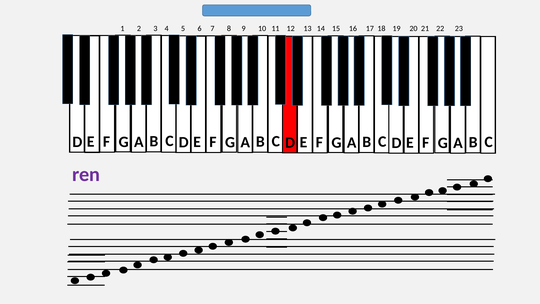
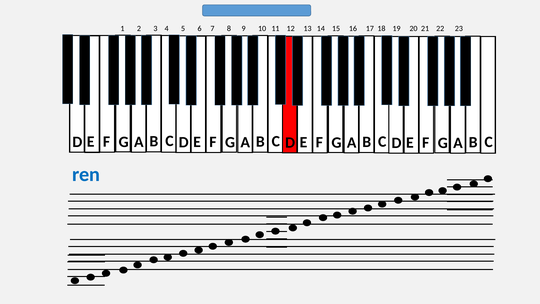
ren colour: purple -> blue
